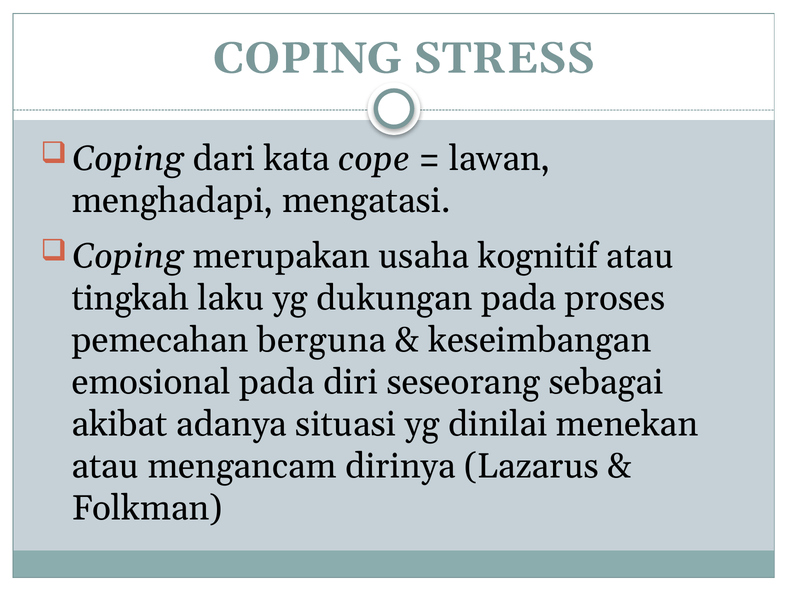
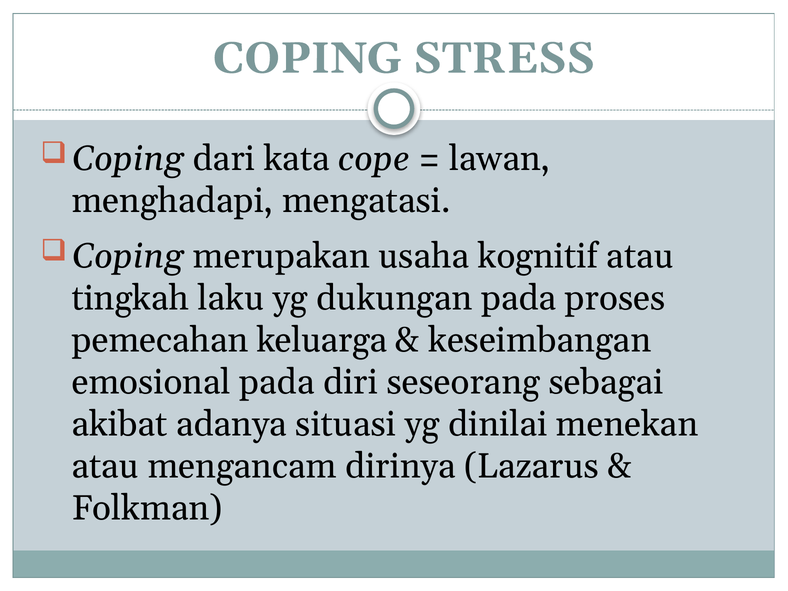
berguna: berguna -> keluarga
